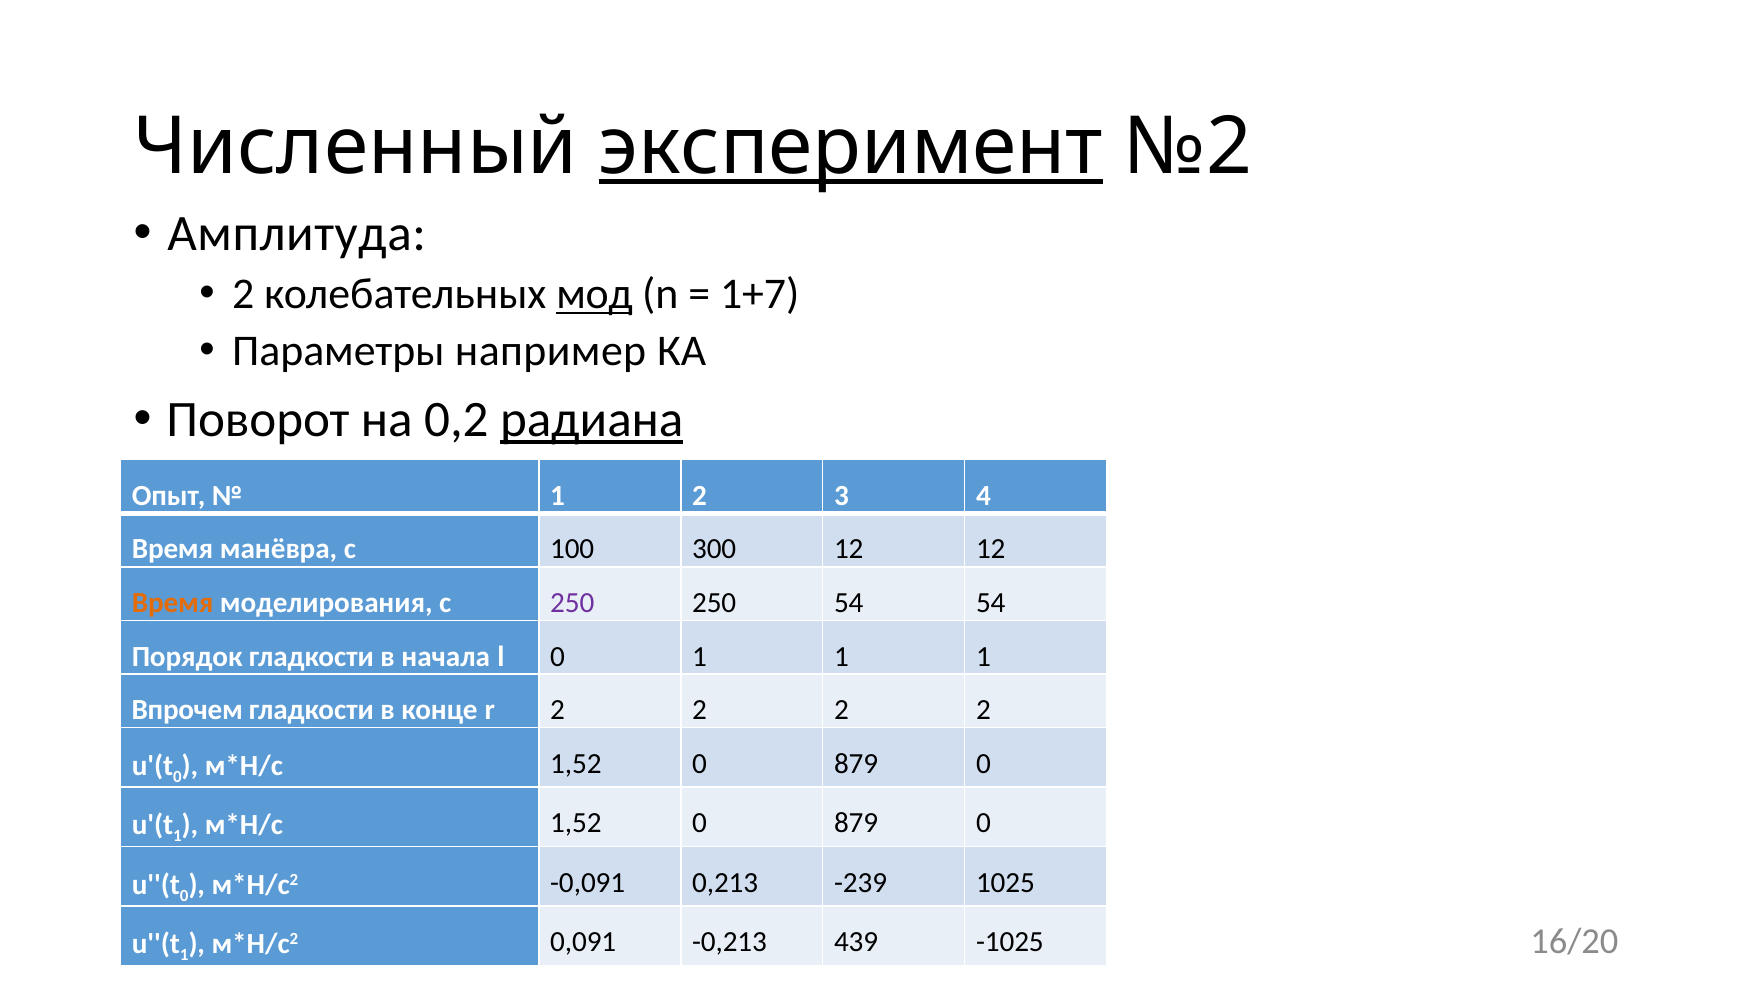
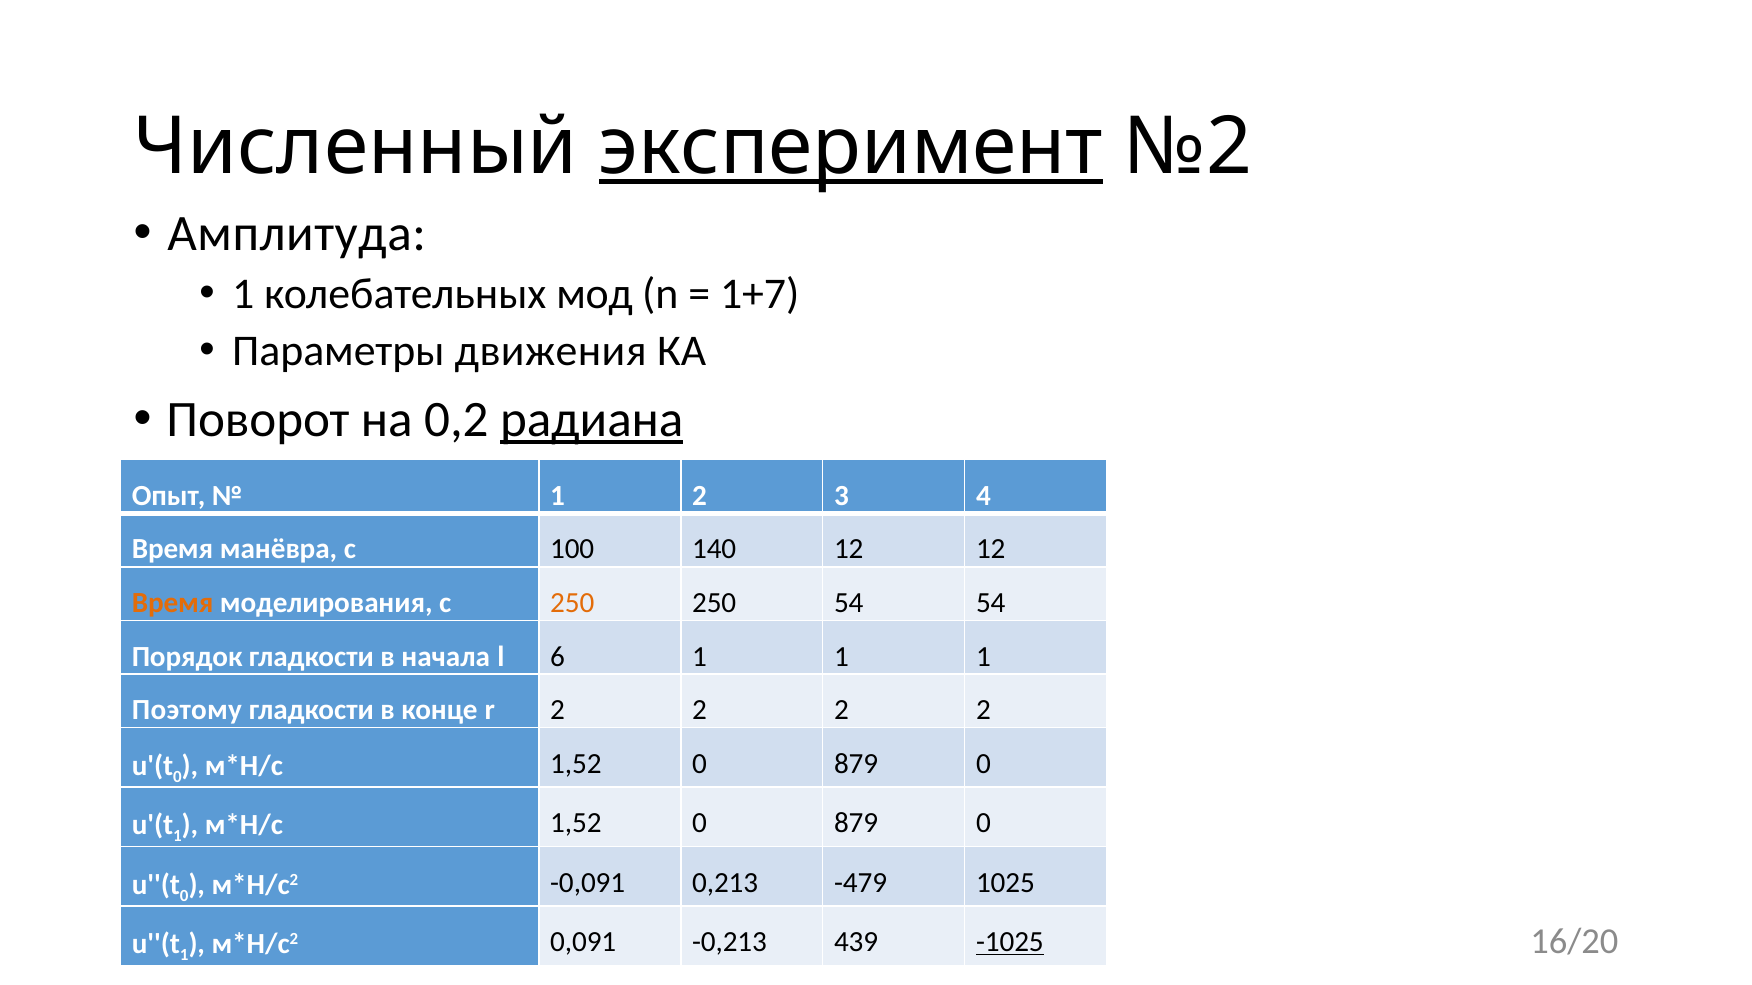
2 at (243, 294): 2 -> 1
мод underline: present -> none
например: например -> движения
300: 300 -> 140
250 at (572, 603) colour: purple -> orange
l 0: 0 -> 6
Впрочем: Впрочем -> Поэтому
-239: -239 -> -479
-1025 underline: none -> present
